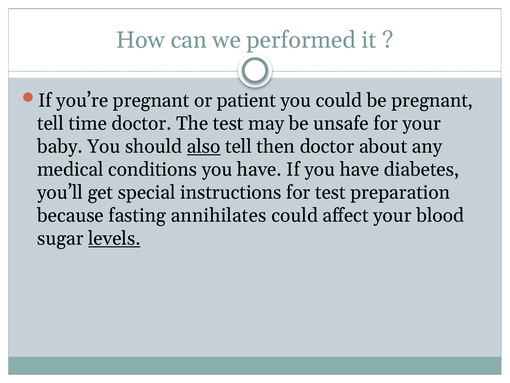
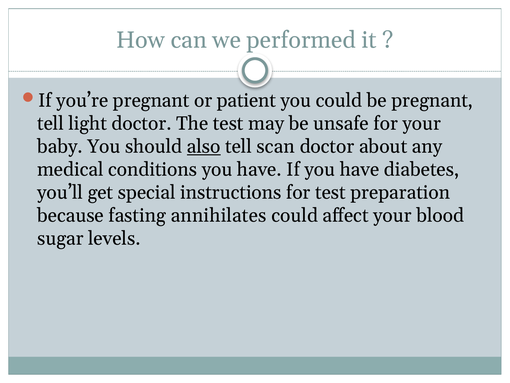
time: time -> light
then: then -> scan
levels underline: present -> none
